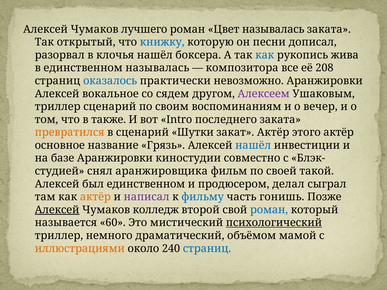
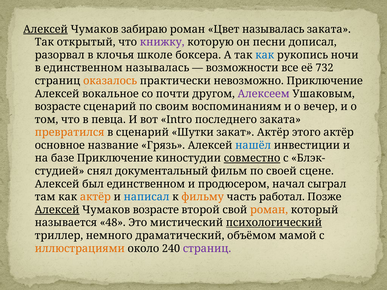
Алексей at (45, 29) underline: none -> present
лучшего: лучшего -> забираю
книжку colour: blue -> purple
клочья нашёл: нашёл -> школе
жива: жива -> ночи
композитора: композитора -> возможности
208: 208 -> 732
оказалось colour: blue -> orange
невозможно Аранжировки: Аранжировки -> Приключение
сядем: сядем -> почти
триллер at (58, 107): триллер -> возрасте
также: также -> певца
базе Аранжировки: Аранжировки -> Приключение
совместно underline: none -> present
аранжировщика: аранжировщика -> документальный
такой: такой -> сцене
делал: делал -> начал
написал colour: purple -> blue
фильму colour: blue -> orange
гонишь: гонишь -> работал
Чумаков колледж: колледж -> возрасте
роман at (269, 210) colour: blue -> orange
60: 60 -> 48
страниц at (207, 249) colour: blue -> purple
